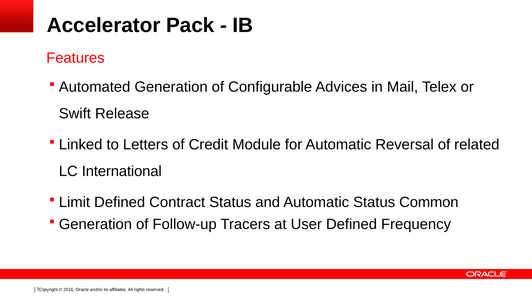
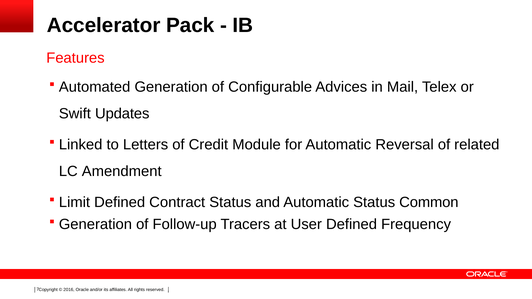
Release: Release -> Updates
International: International -> Amendment
